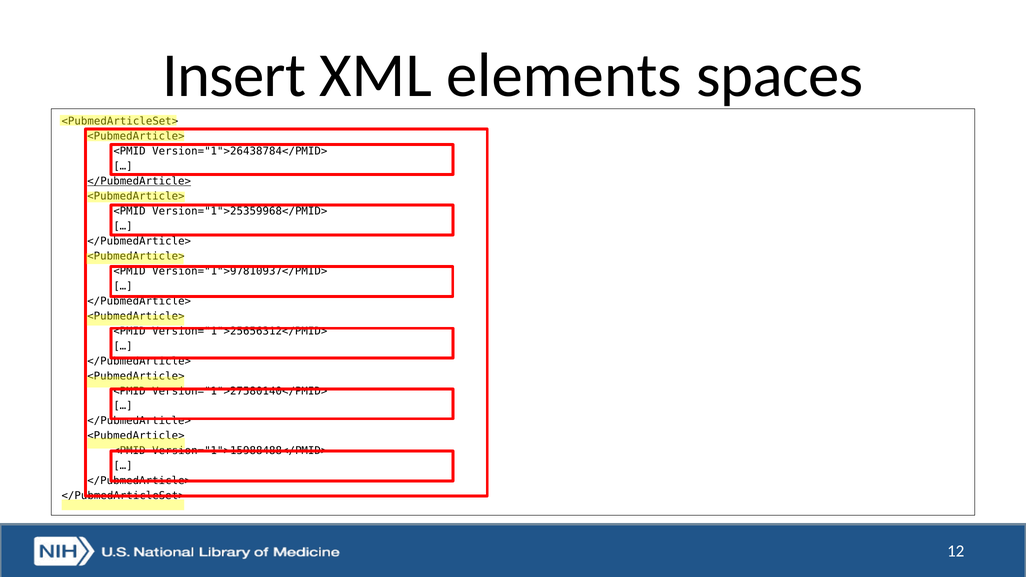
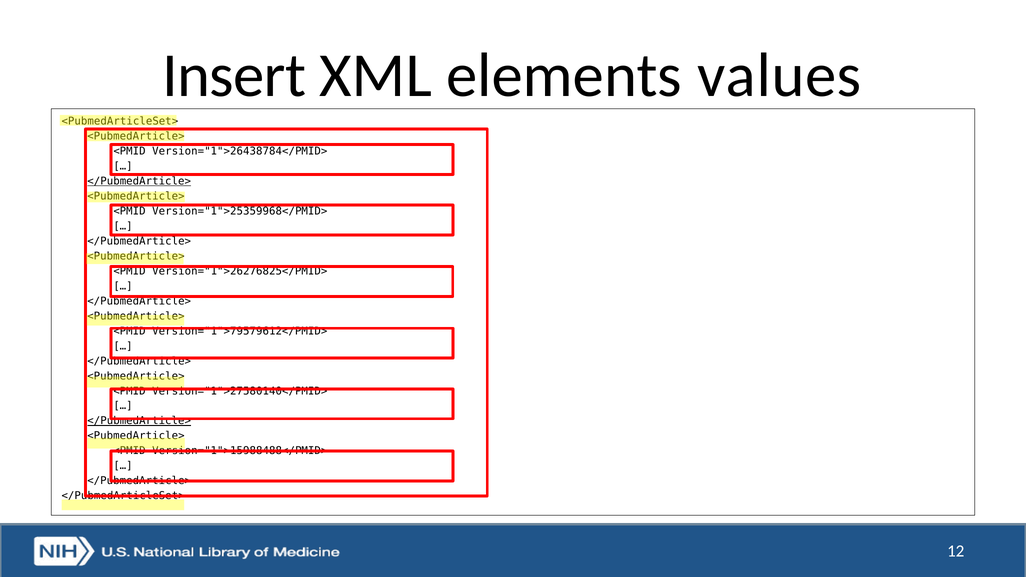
spaces: spaces -> values
Version="1">97810937</PMID>: Version="1">97810937</PMID> -> Version="1">26276825</PMID>
Version="1">25656312</PMID>: Version="1">25656312</PMID> -> Version="1">79579612</PMID>
</PubmedArticle> at (139, 421) underline: none -> present
